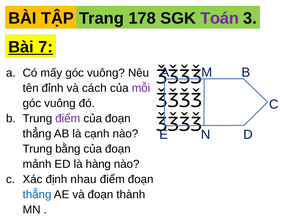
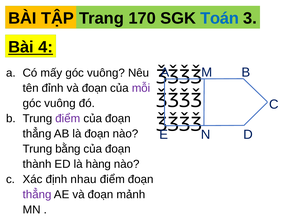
178: 178 -> 170
Toán colour: purple -> blue
7: 7 -> 4
đỉnh và cách: cách -> đoạn
là cạnh: cạnh -> đoạn
mảnh: mảnh -> thành
thẳng at (37, 194) colour: blue -> purple
thành: thành -> mảnh
